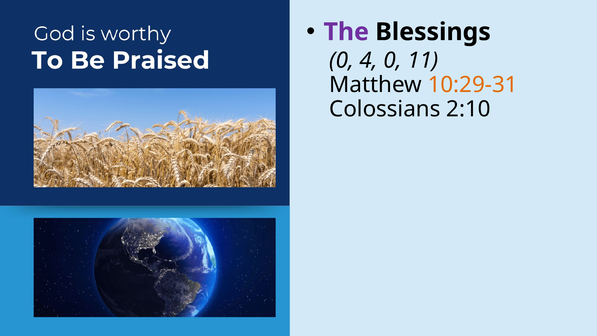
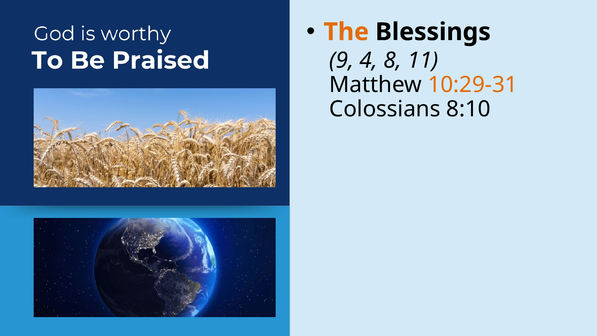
The colour: purple -> orange
0 at (342, 61): 0 -> 9
4 0: 0 -> 8
2:10: 2:10 -> 8:10
